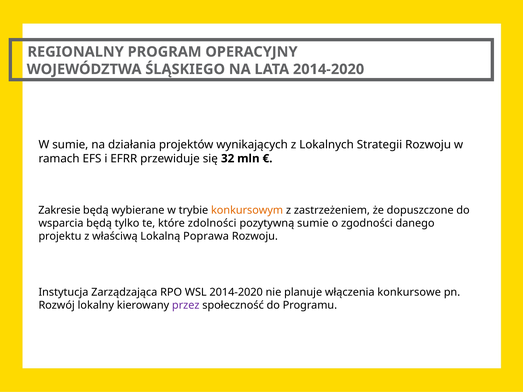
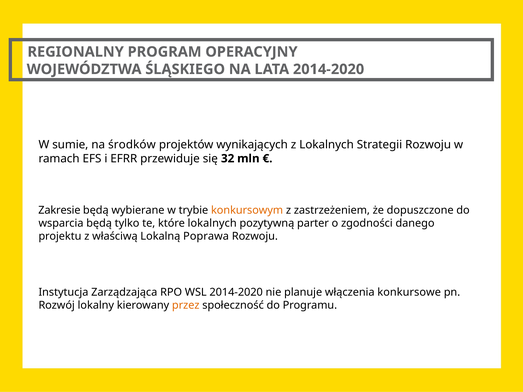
działania: działania -> środków
które zdolności: zdolności -> lokalnych
pozytywną sumie: sumie -> parter
przez colour: purple -> orange
